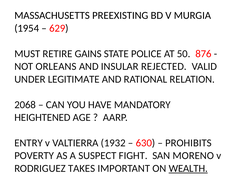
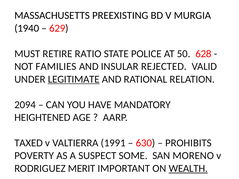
1954: 1954 -> 1940
GAINS: GAINS -> RATIO
876: 876 -> 628
ORLEANS: ORLEANS -> FAMILIES
LEGITIMATE underline: none -> present
2068: 2068 -> 2094
ENTRY: ENTRY -> TAXED
1932: 1932 -> 1991
FIGHT: FIGHT -> SOME
TAKES: TAKES -> MERIT
